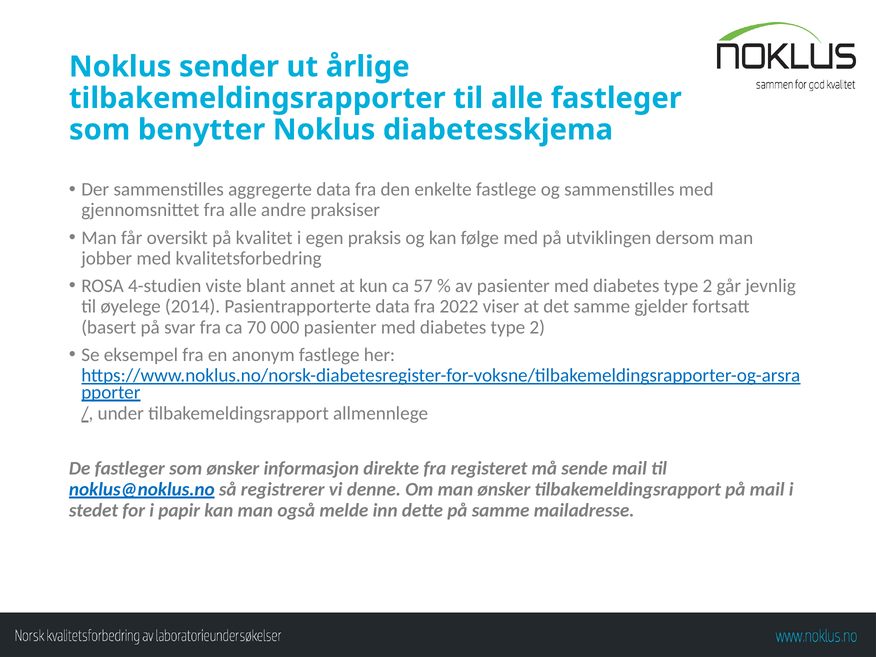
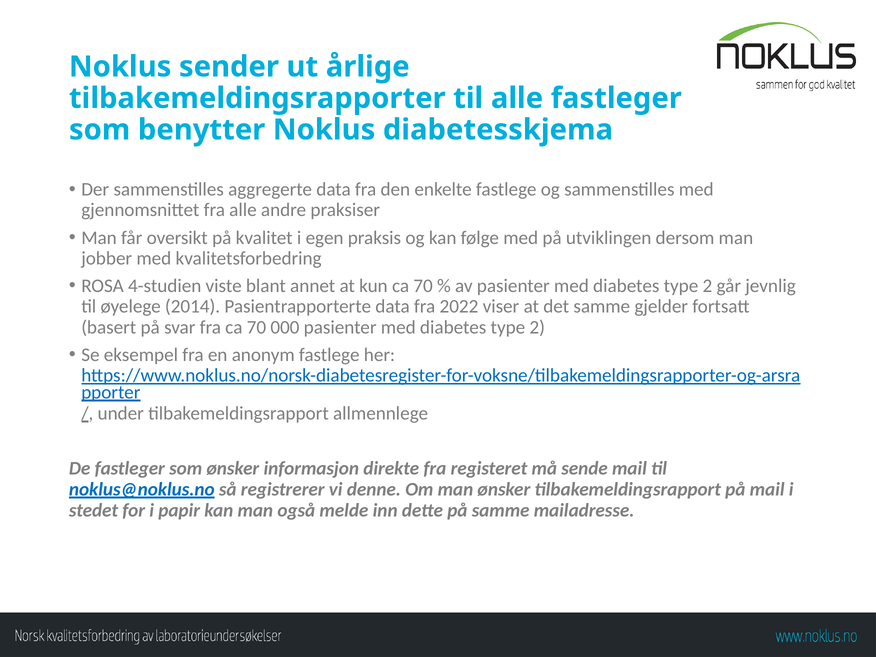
kun ca 57: 57 -> 70
